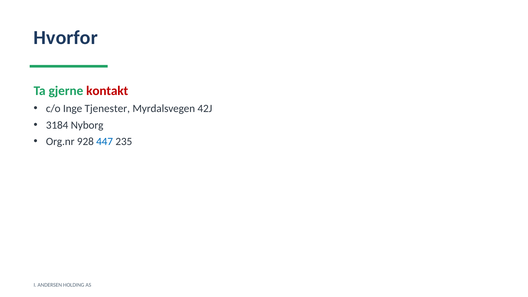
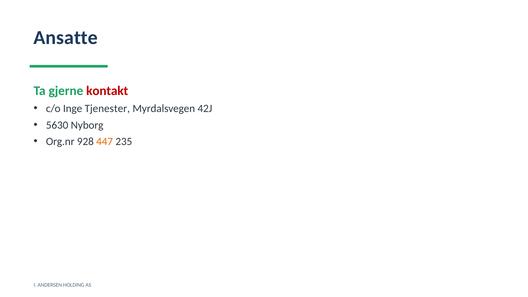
Hvorfor: Hvorfor -> Ansatte
3184: 3184 -> 5630
447 colour: blue -> orange
